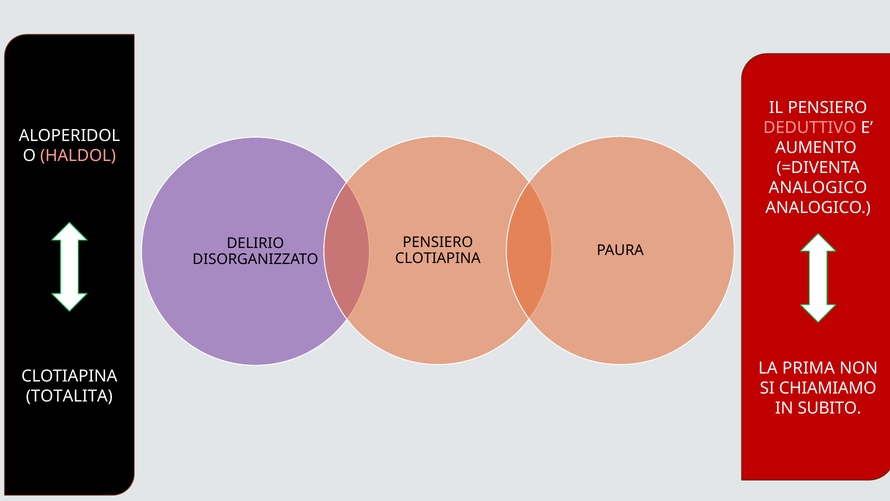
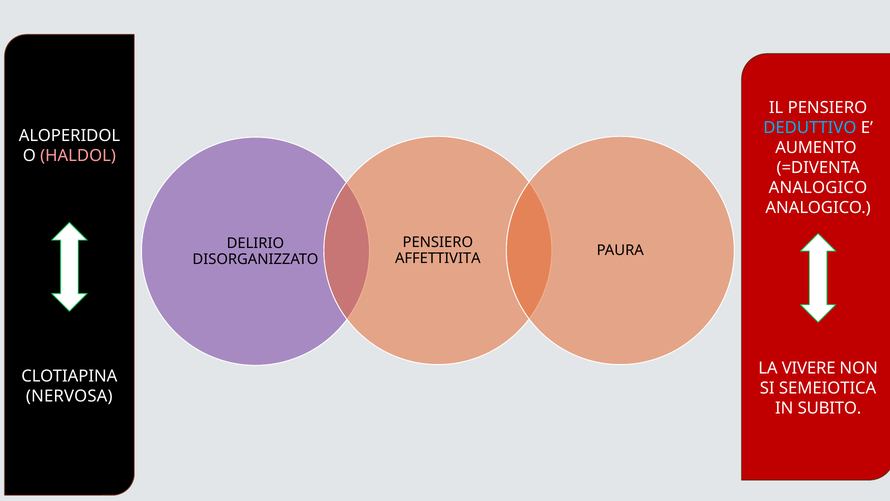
DEDUTTIVO colour: pink -> light blue
CLOTIAPINA at (438, 258): CLOTIAPINA -> AFFETTIVITA
PRIMA: PRIMA -> VIVERE
CHIAMIAMO: CHIAMIAMO -> SEMEIOTICA
TOTALITA: TOTALITA -> NERVOSA
